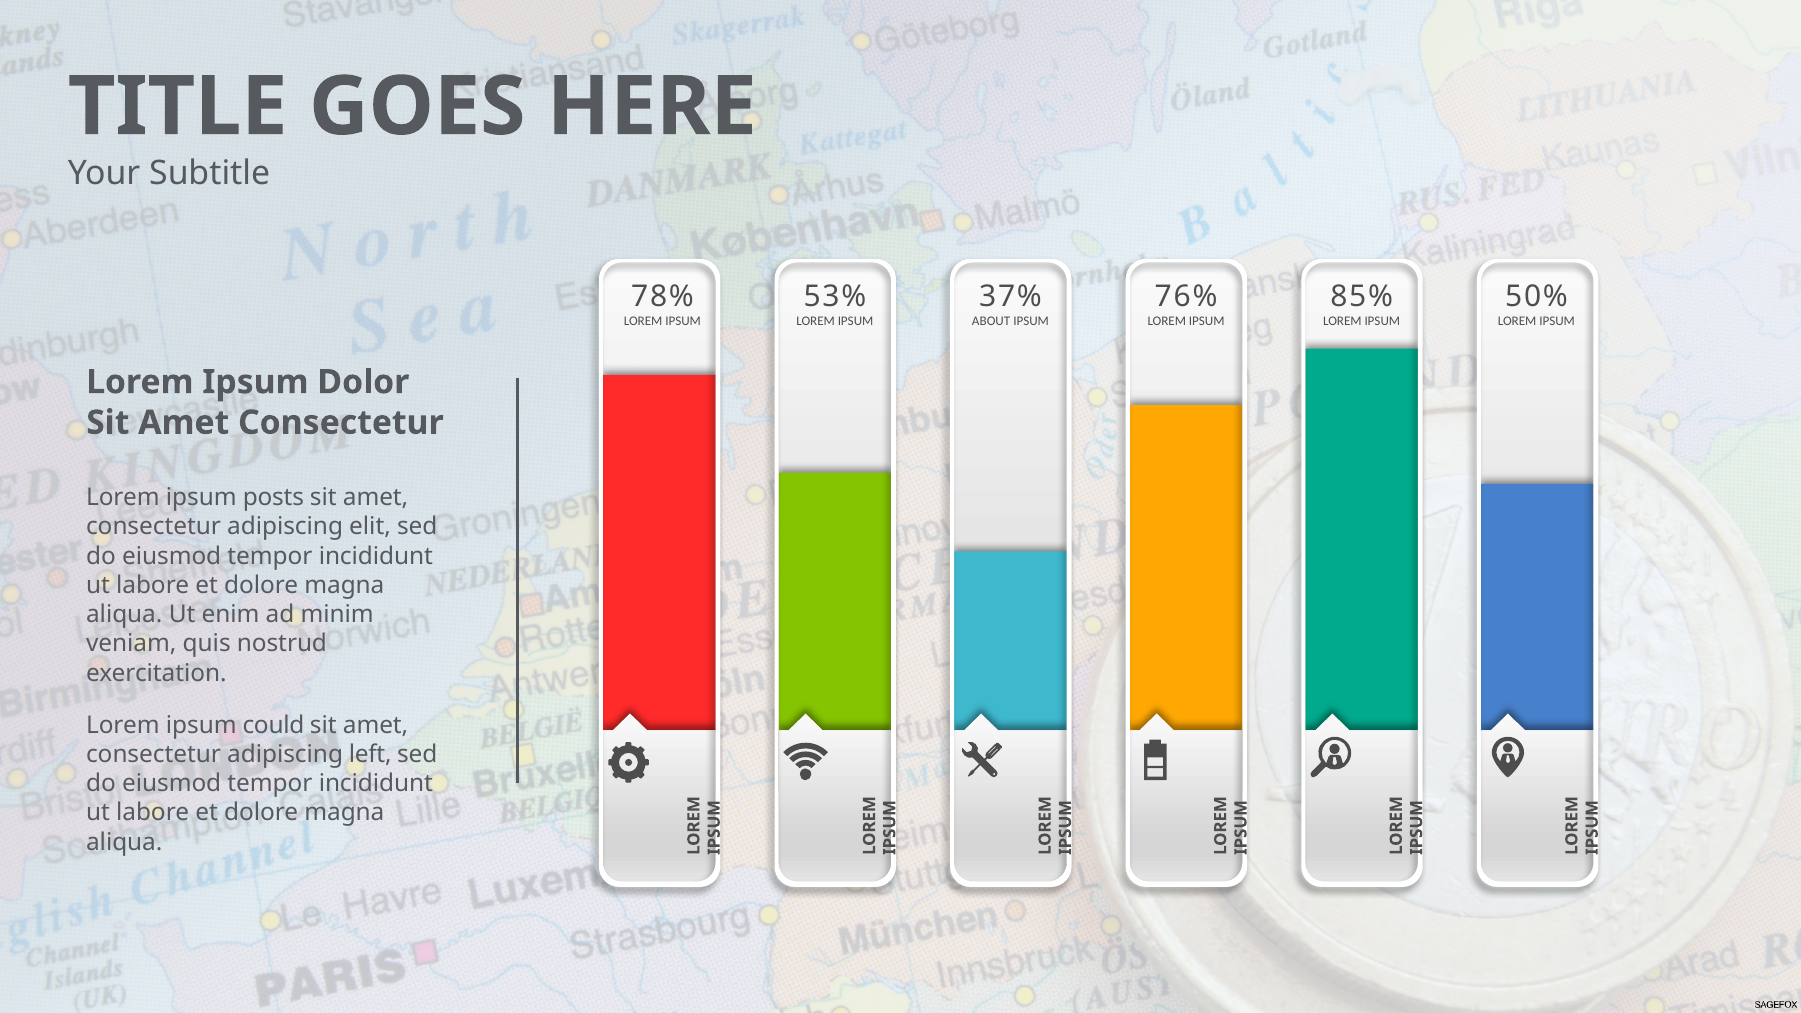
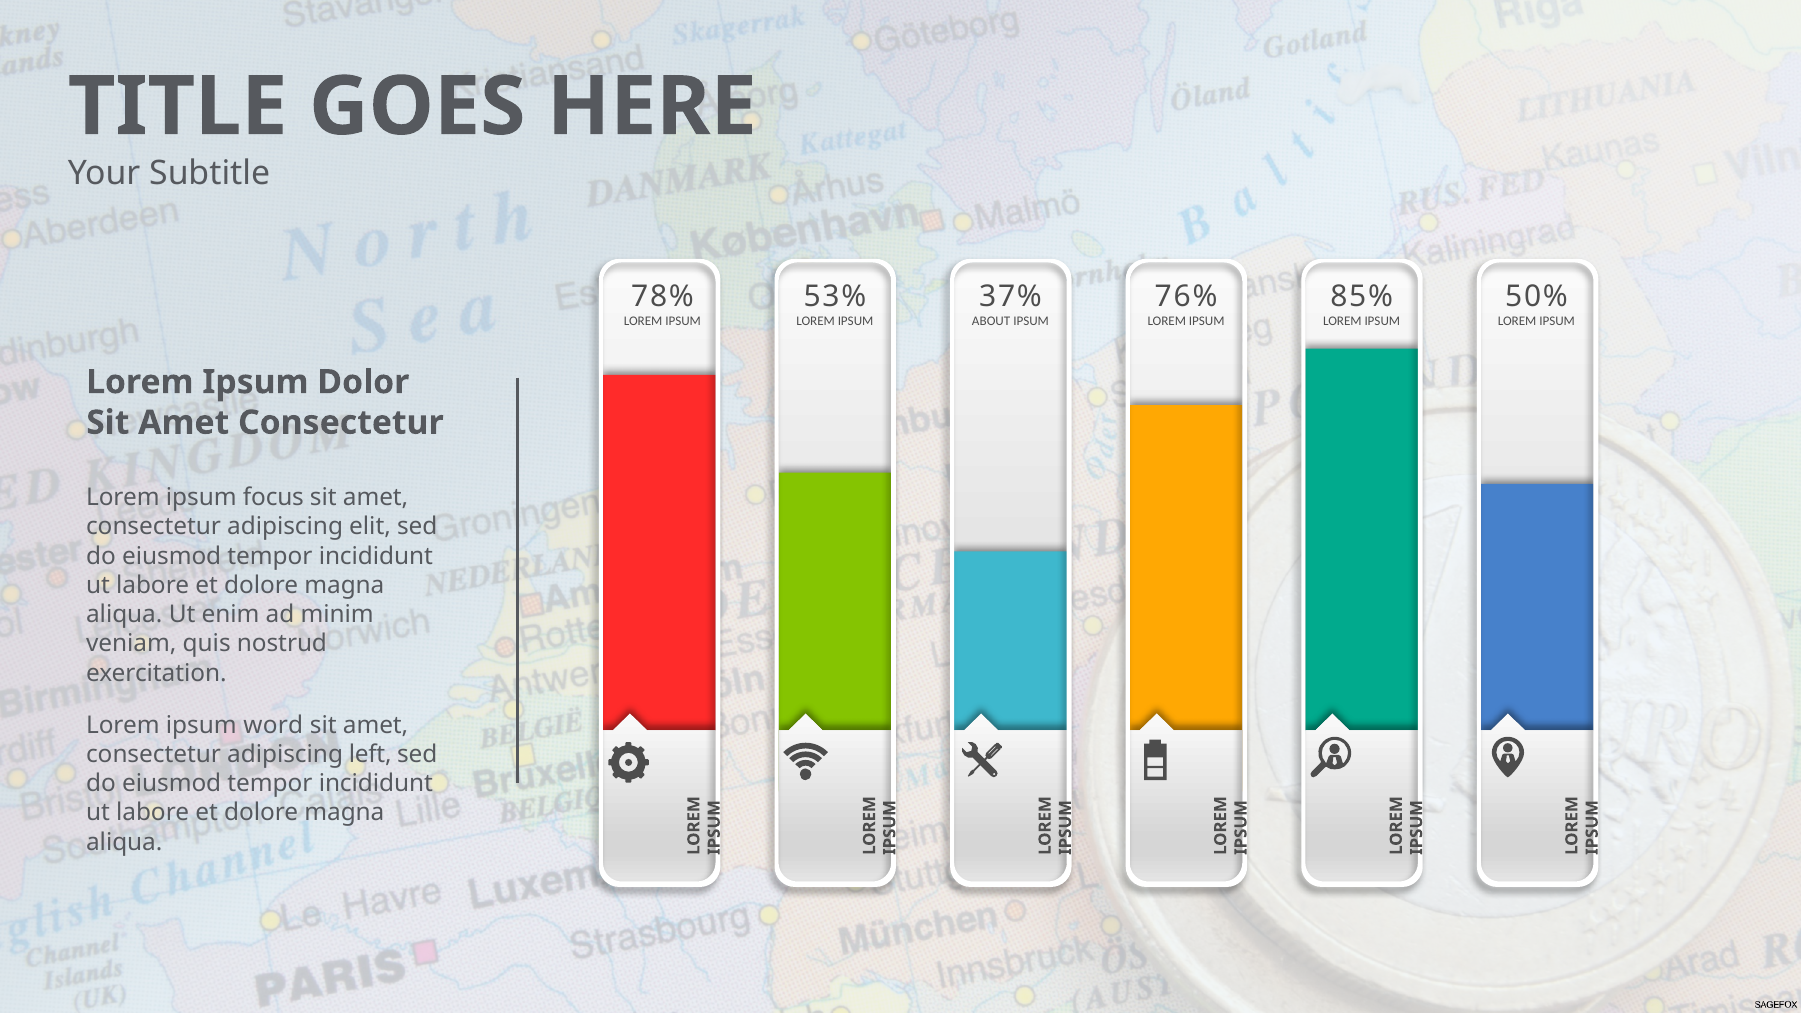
posts: posts -> focus
could: could -> word
